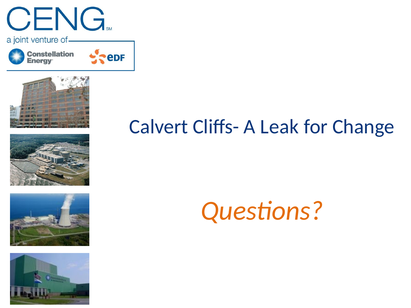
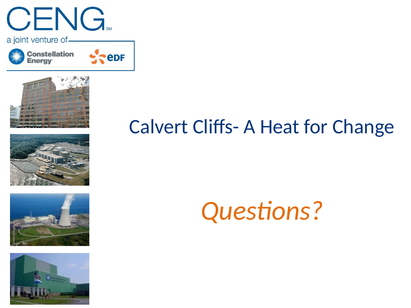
Leak: Leak -> Heat
